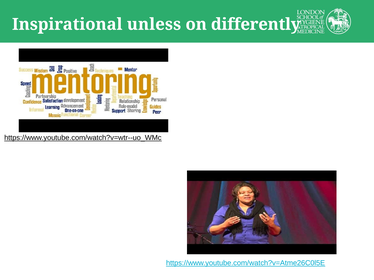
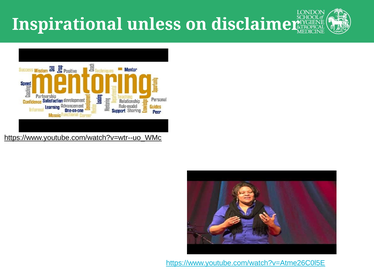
differently: differently -> disclaimer
